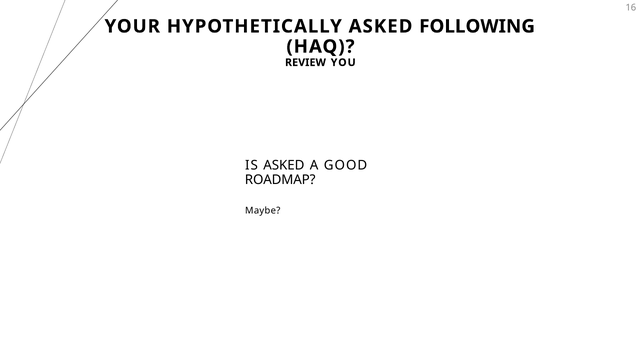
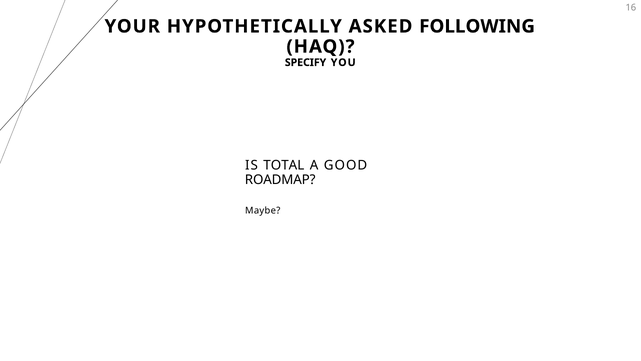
REVIEW: REVIEW -> SPECIFY
IS ASKED: ASKED -> TOTAL
